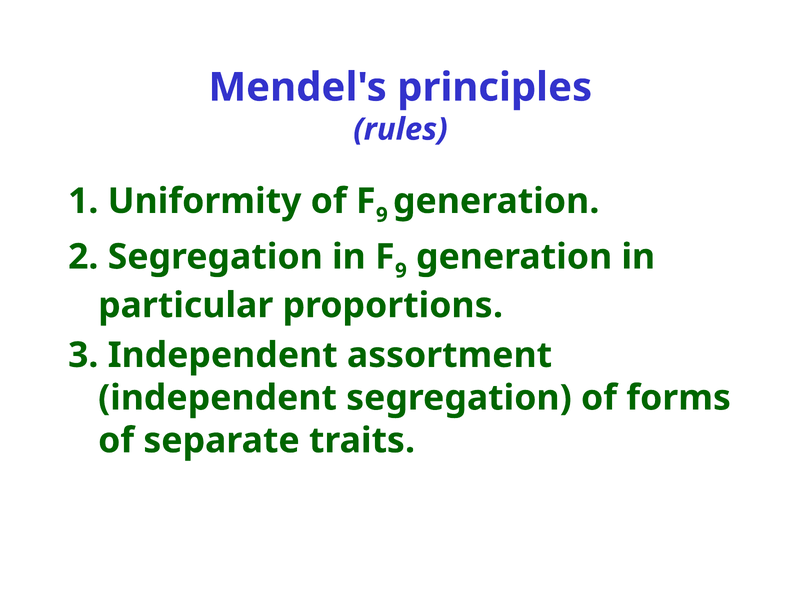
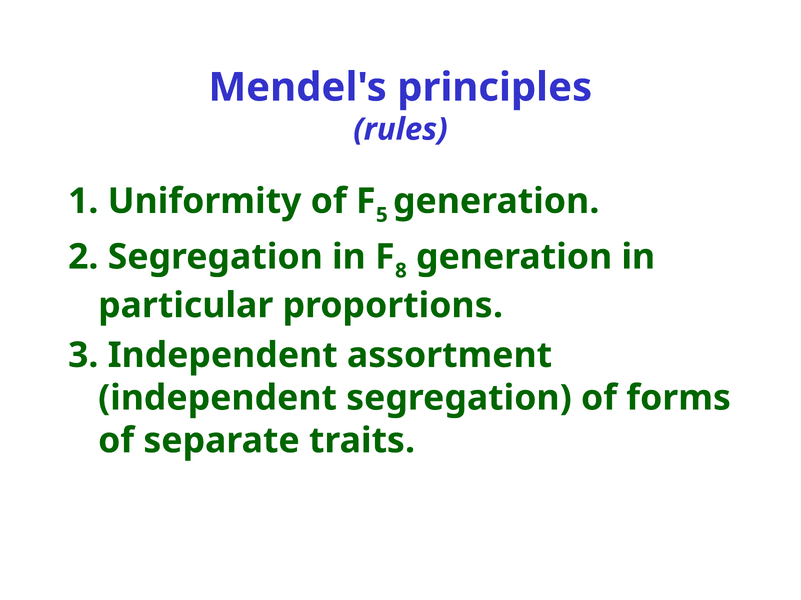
9 at (382, 215): 9 -> 5
9 at (401, 271): 9 -> 8
